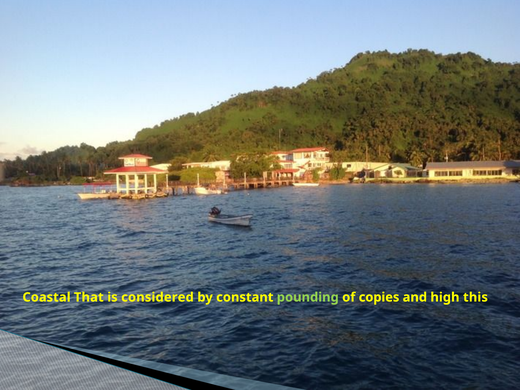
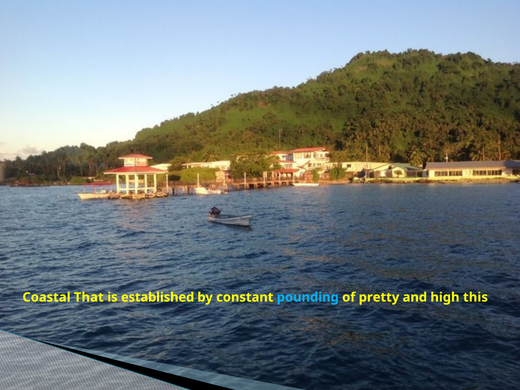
considered: considered -> established
pounding colour: light green -> light blue
copies: copies -> pretty
